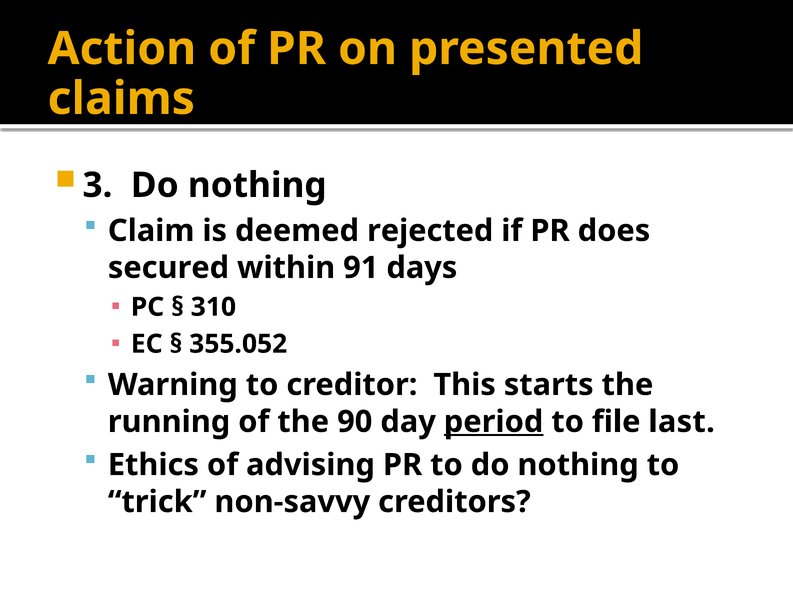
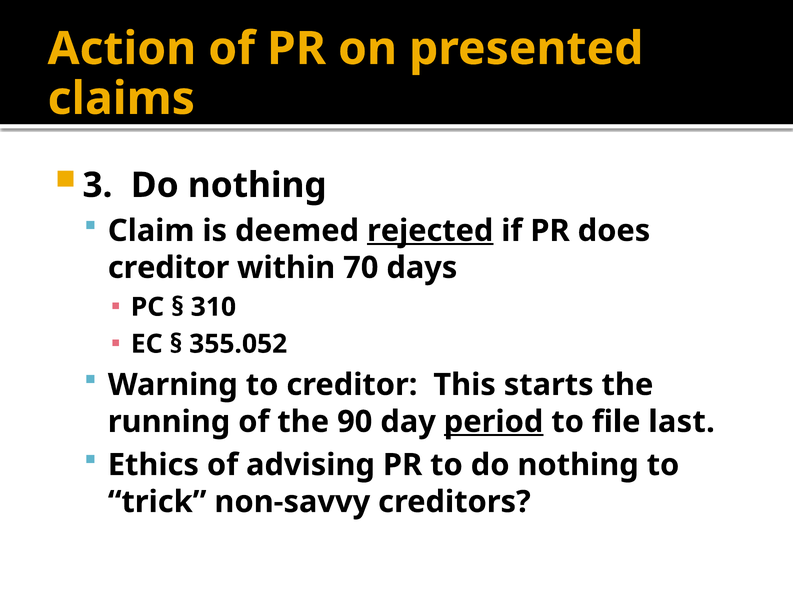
rejected underline: none -> present
secured at (168, 268): secured -> creditor
91: 91 -> 70
